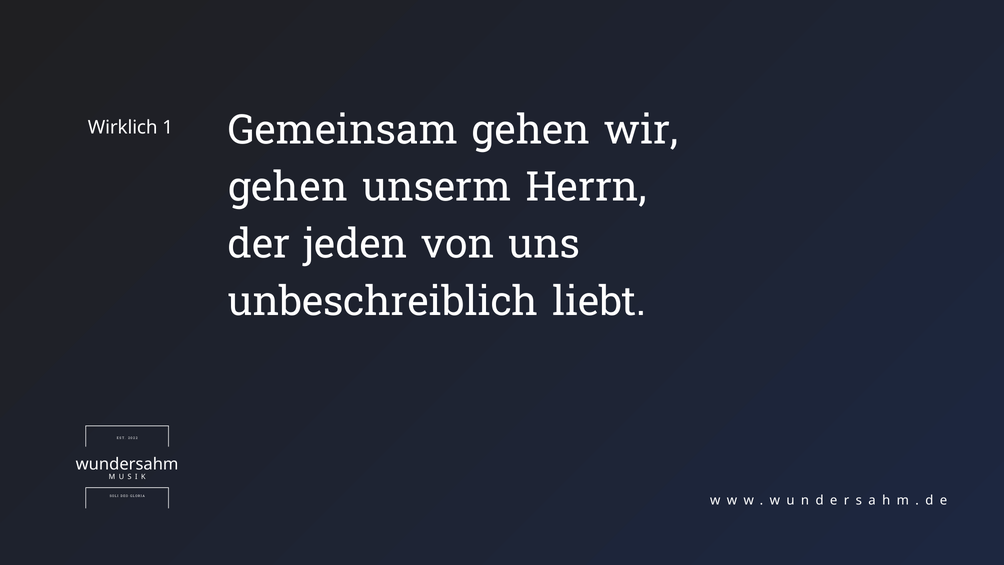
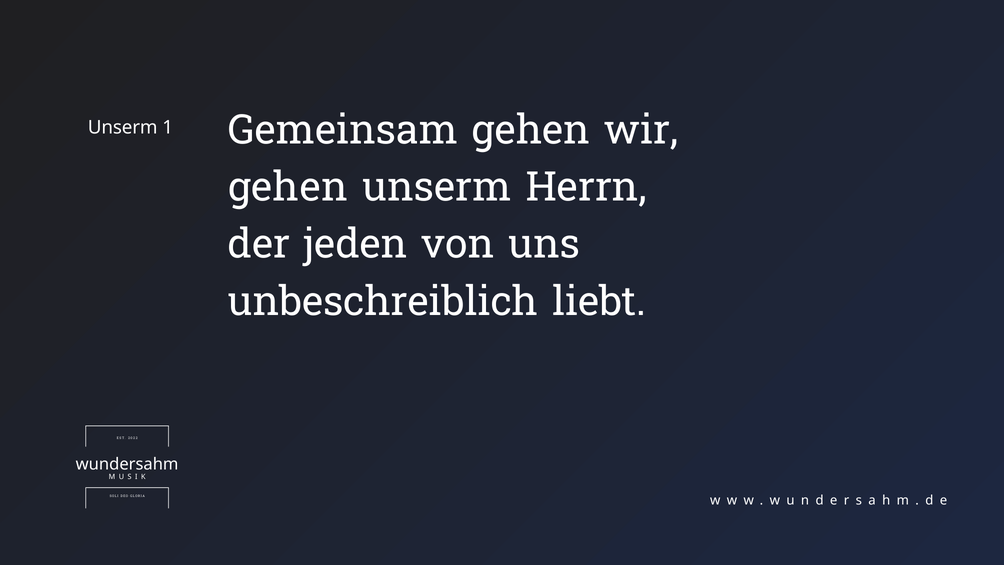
Wirklich at (123, 127): Wirklich -> Unserm
